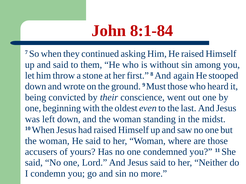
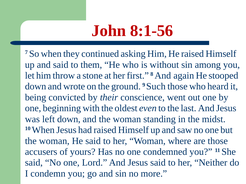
8:1-84: 8:1-84 -> 8:1-56
Must: Must -> Such
